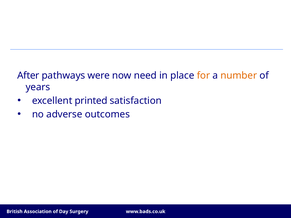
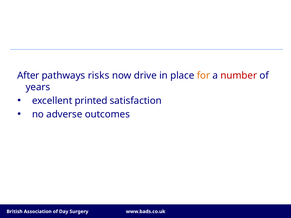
were: were -> risks
need: need -> drive
number colour: orange -> red
